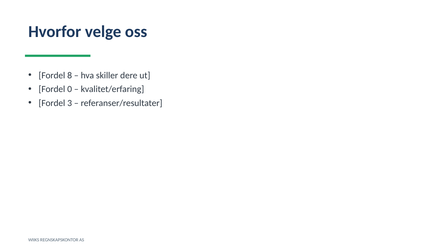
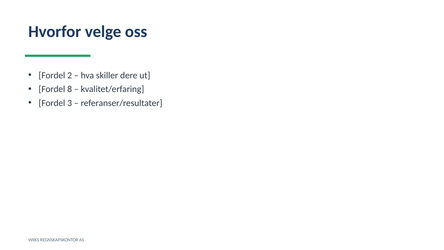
8: 8 -> 2
0: 0 -> 8
